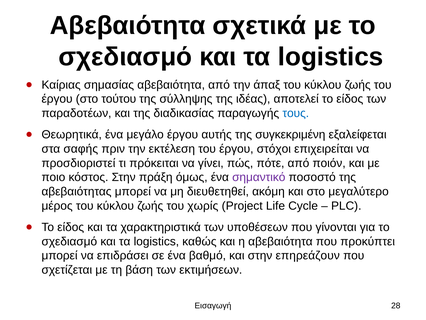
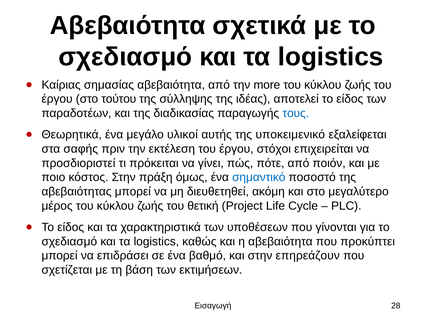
άπαξ: άπαξ -> more
μεγάλο έργου: έργου -> υλικοί
συγκεκριμένη: συγκεκριμένη -> υποκειμενικό
σημαντικό colour: purple -> blue
χωρίς: χωρίς -> θετική
